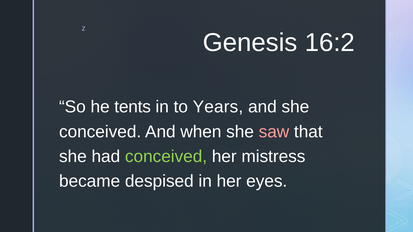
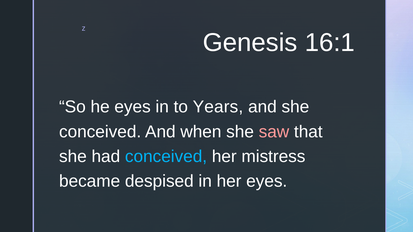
16:2: 16:2 -> 16:1
he tents: tents -> eyes
conceived at (166, 157) colour: light green -> light blue
